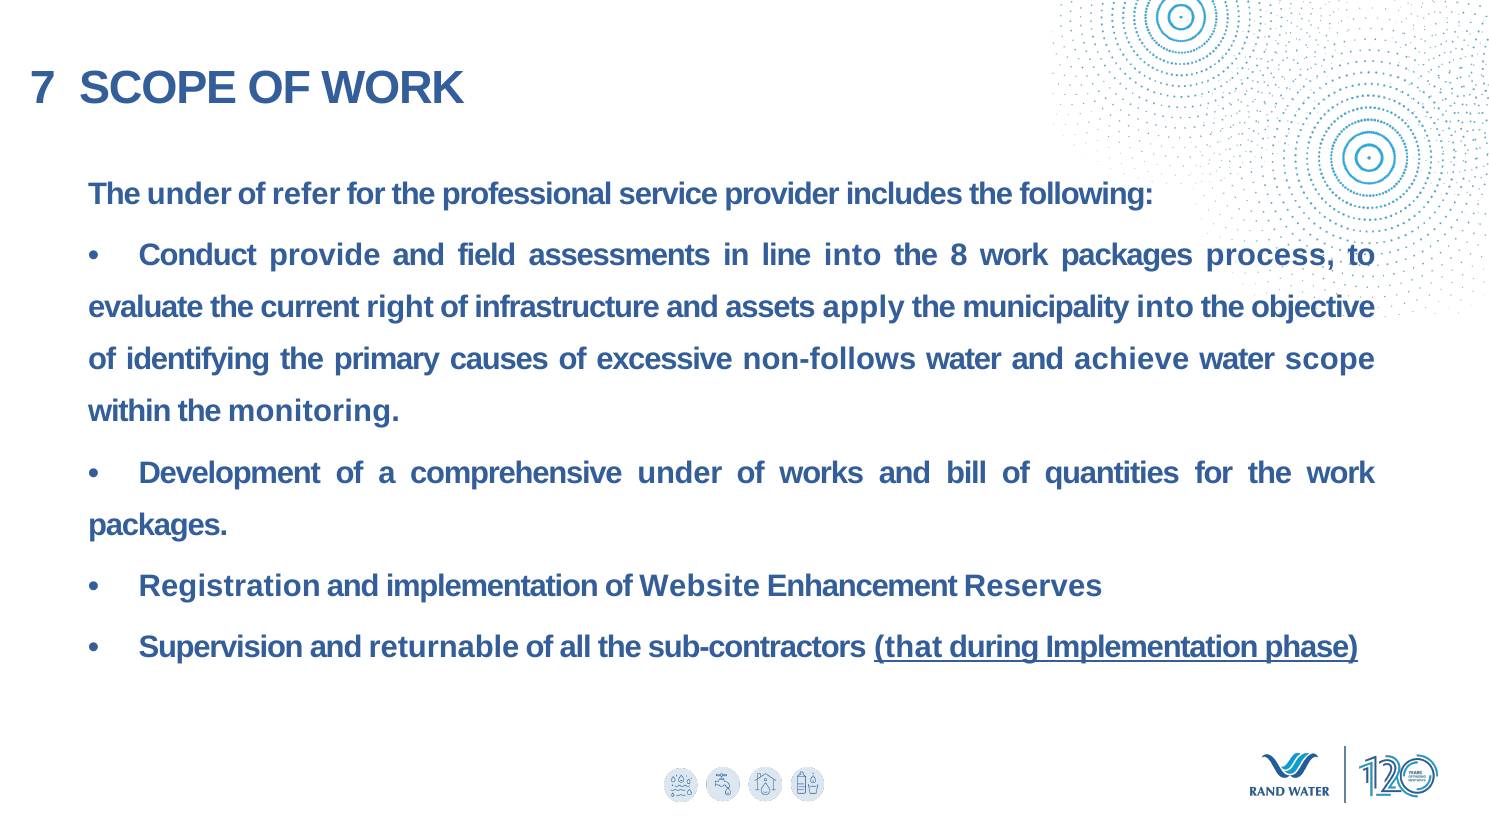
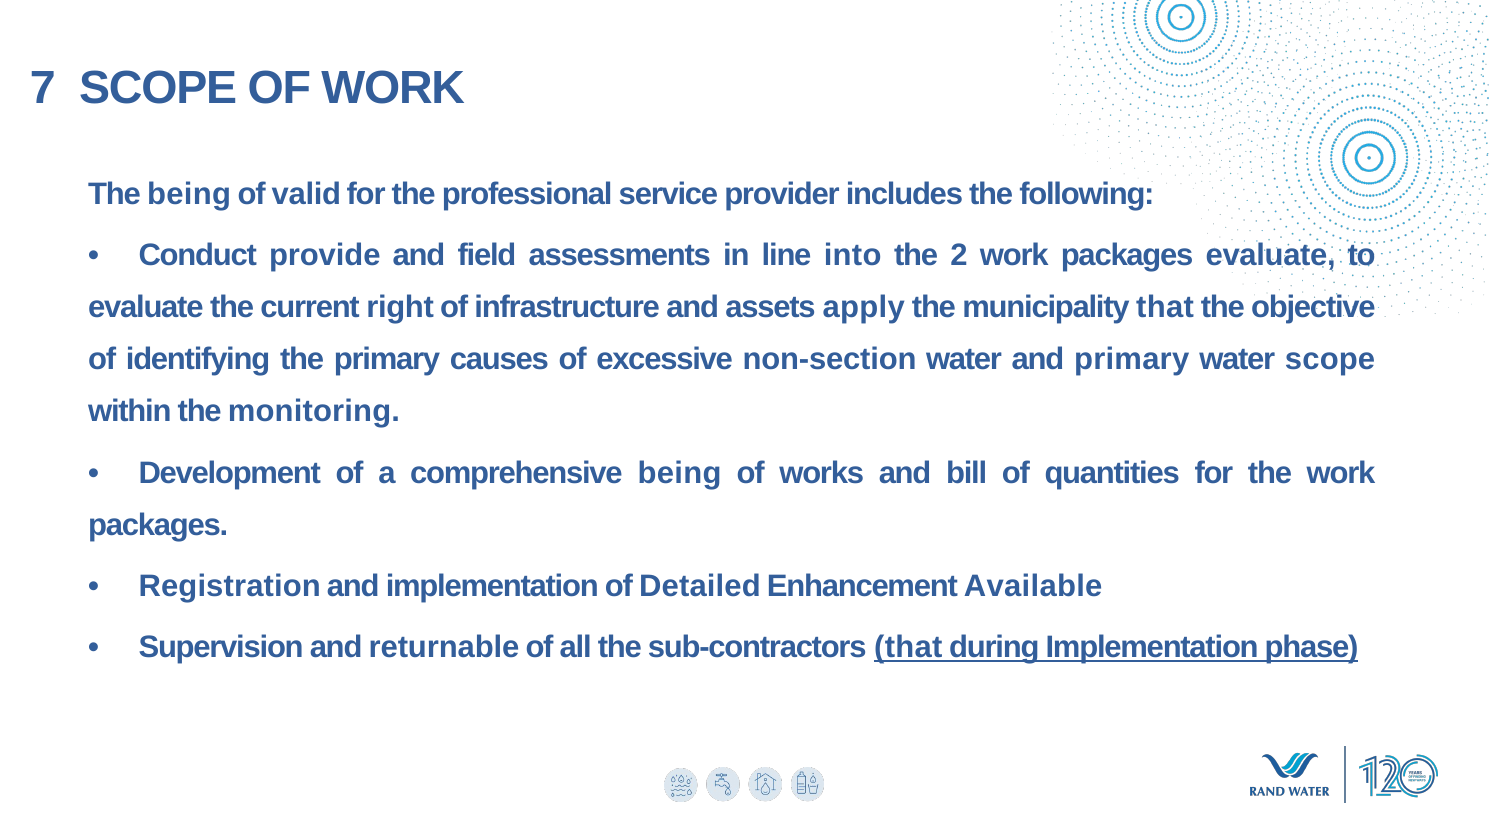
The under: under -> being
refer: refer -> valid
the 8: 8 -> 2
packages process: process -> evaluate
municipality into: into -> that
non-follows: non-follows -> non-section
and achieve: achieve -> primary
comprehensive under: under -> being
Website: Website -> Detailed
Reserves: Reserves -> Available
